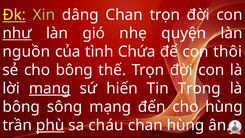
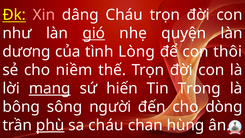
Xin colour: light green -> pink
dâng Chan: Chan -> Cháu
như underline: present -> none
gió underline: none -> present
nguồn: nguồn -> dương
Chứa: Chứa -> Lòng
cho bông: bông -> niềm
mạng: mạng -> người
cho hùng: hùng -> dòng
